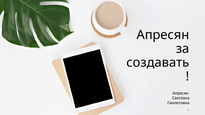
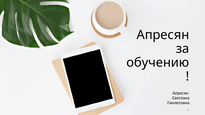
создавать: создавать -> обучению
